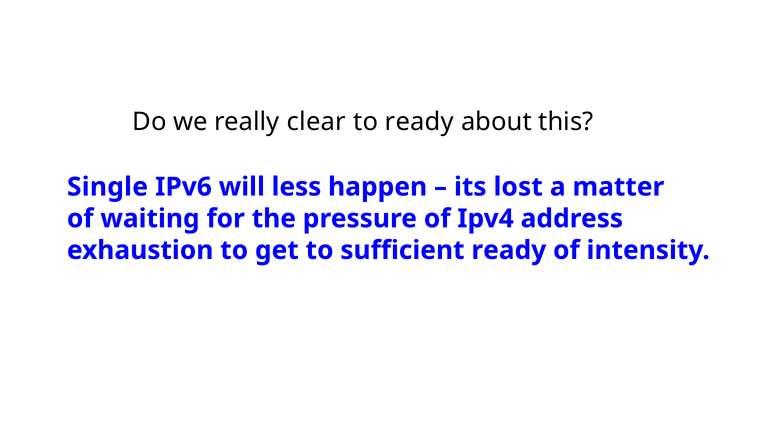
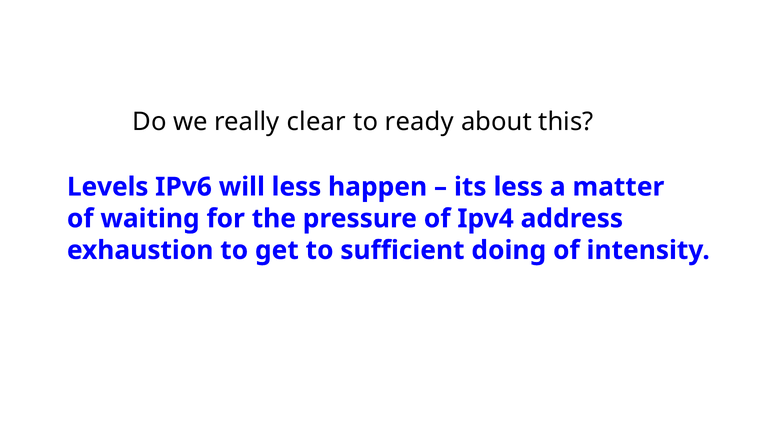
Single: Single -> Levels
its lost: lost -> less
sufficient ready: ready -> doing
